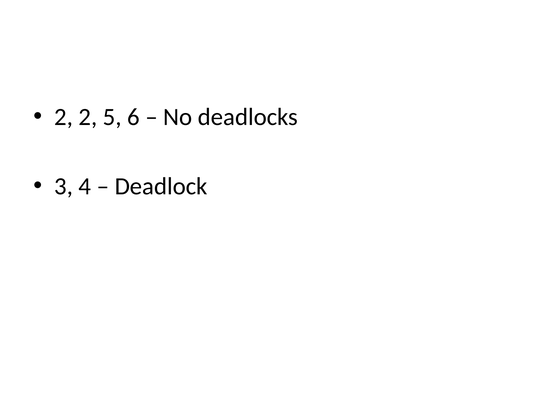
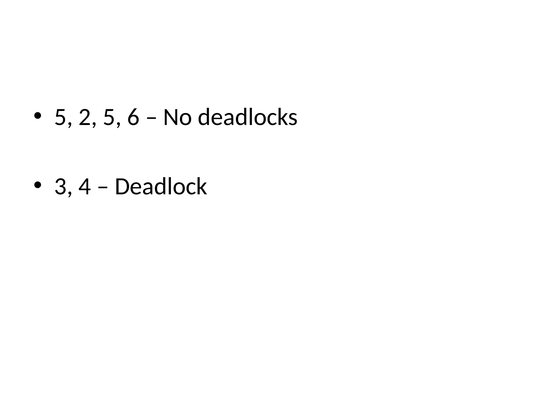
2 at (64, 117): 2 -> 5
